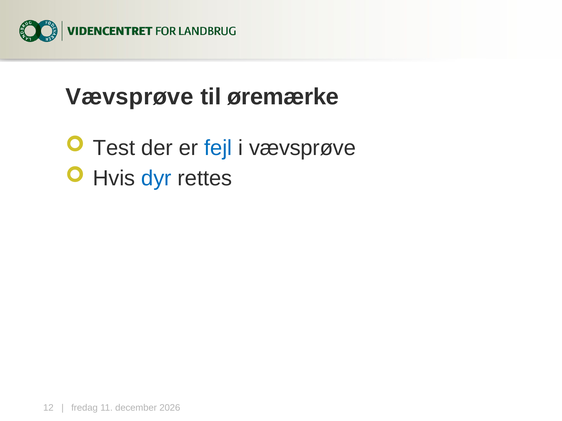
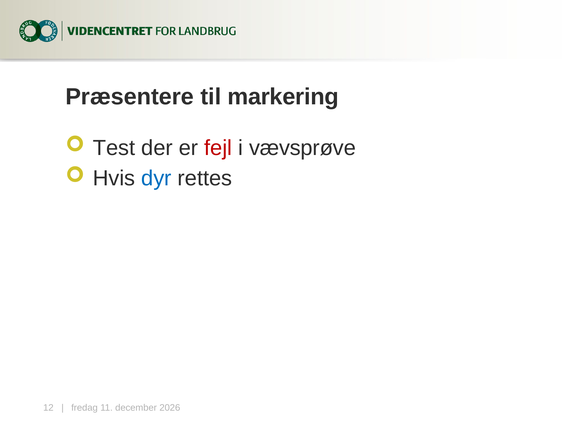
Vævsprøve at (130, 97): Vævsprøve -> Præsentere
øremærke: øremærke -> markering
fejl colour: blue -> red
